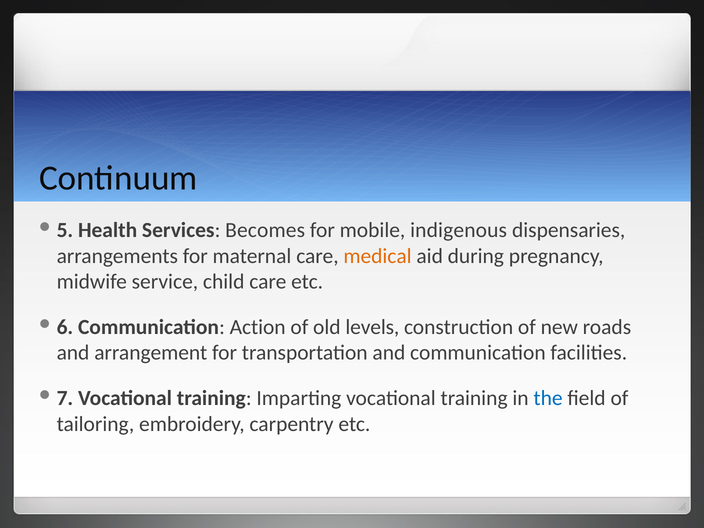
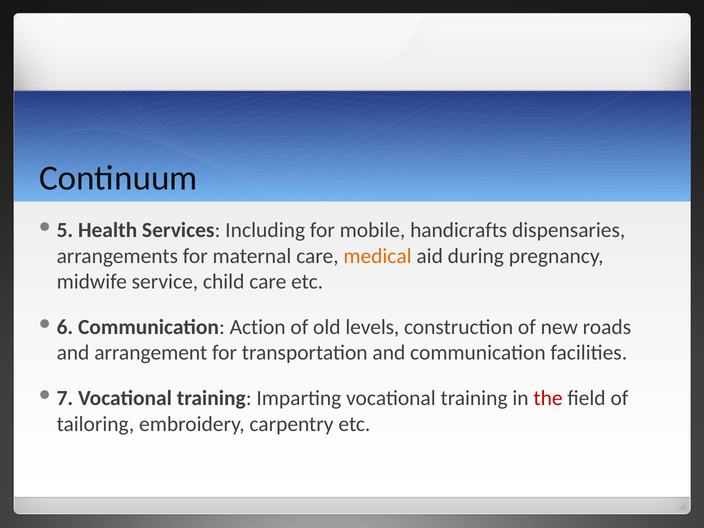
Becomes: Becomes -> Including
indigenous: indigenous -> handicrafts
the colour: blue -> red
